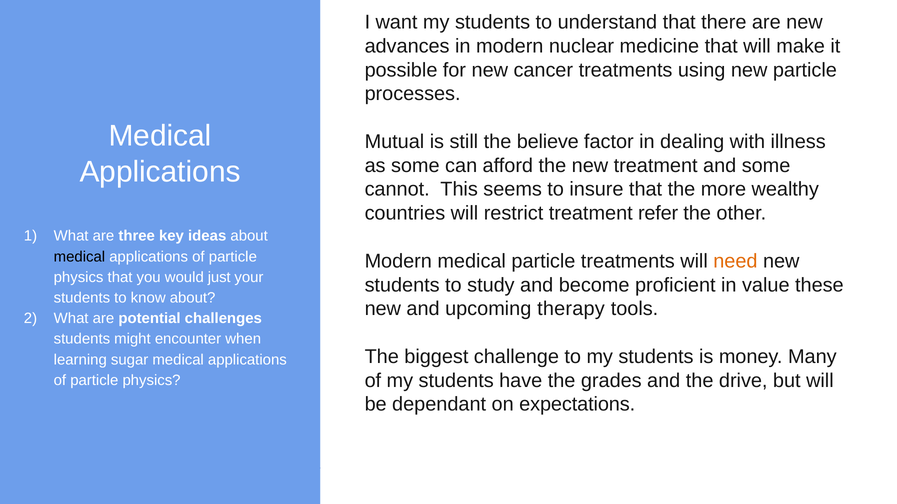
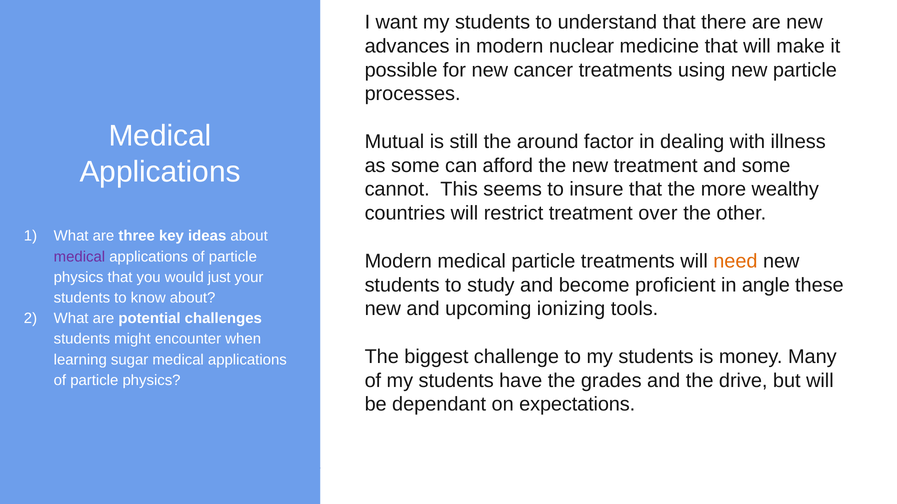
believe: believe -> around
refer: refer -> over
medical at (79, 257) colour: black -> purple
value: value -> angle
therapy: therapy -> ionizing
